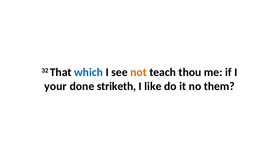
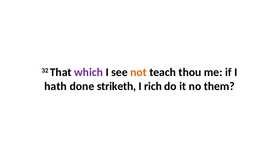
which colour: blue -> purple
your: your -> hath
like: like -> rich
